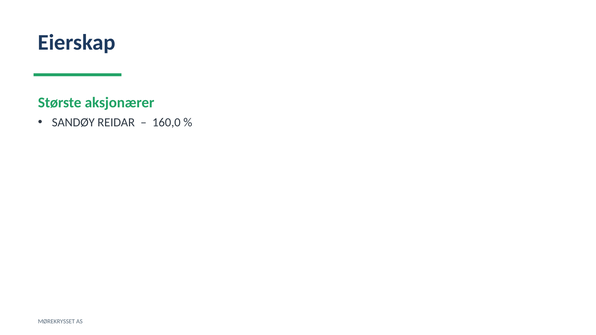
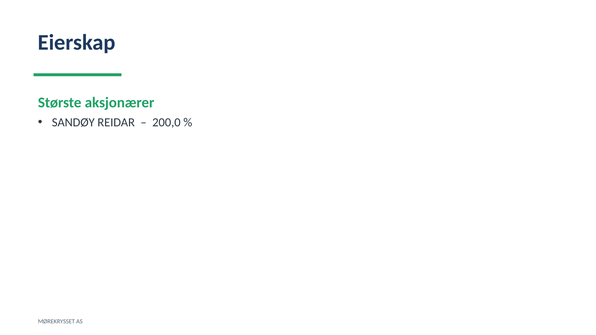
160,0: 160,0 -> 200,0
